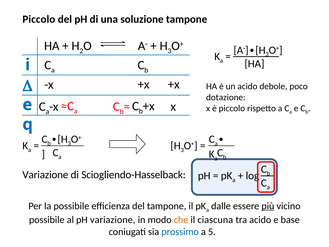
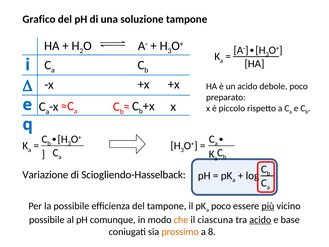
Piccolo at (39, 19): Piccolo -> Grafico
dotazione: dotazione -> preparato
a dalle: dalle -> poco
pH variazione: variazione -> comunque
acido at (260, 219) underline: none -> present
prossimo colour: blue -> orange
5: 5 -> 8
